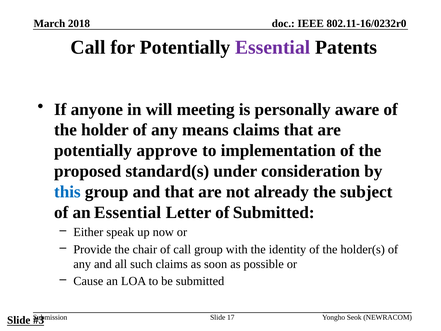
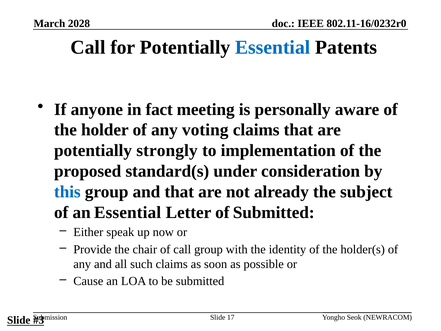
2018: 2018 -> 2028
Essential at (273, 47) colour: purple -> blue
will: will -> fact
means: means -> voting
approve: approve -> strongly
